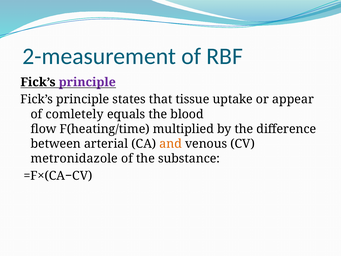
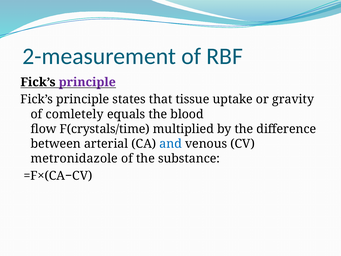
appear: appear -> gravity
F(heating/time: F(heating/time -> F(crystals/time
and colour: orange -> blue
